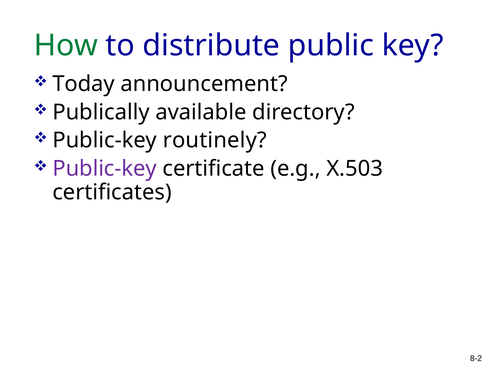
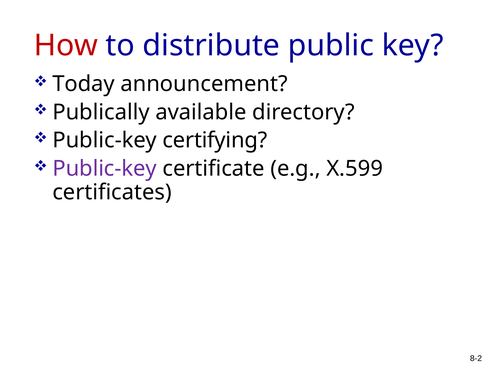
How colour: green -> red
routinely: routinely -> certifying
X.503: X.503 -> X.599
